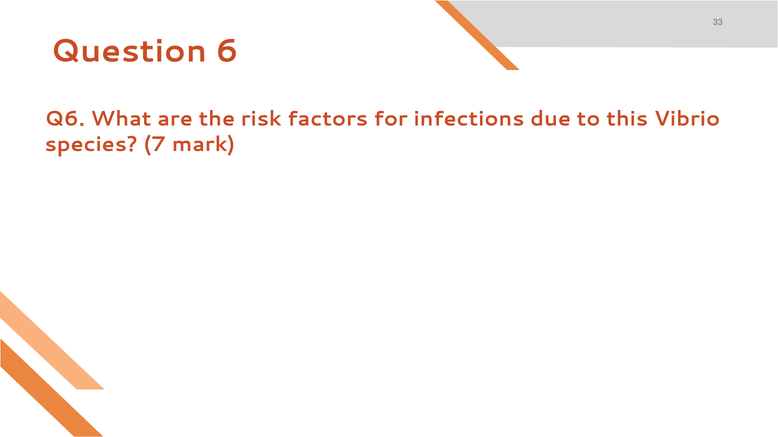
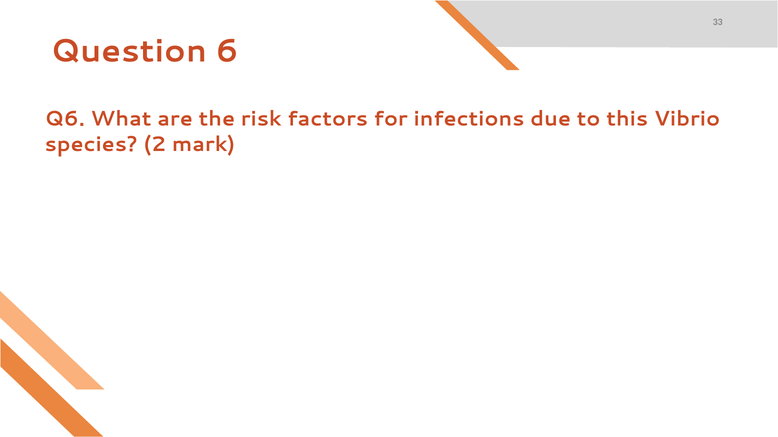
7: 7 -> 2
